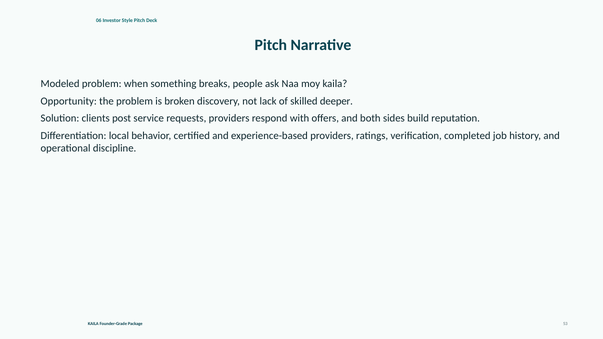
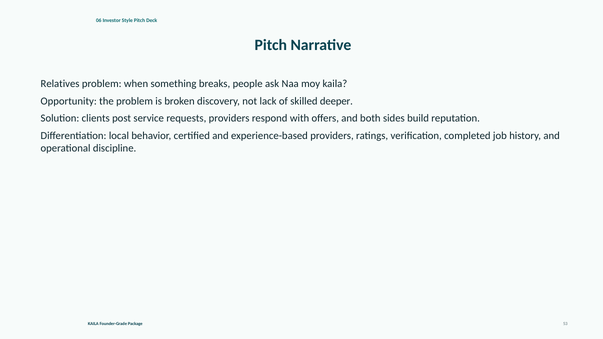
Modeled: Modeled -> Relatives
